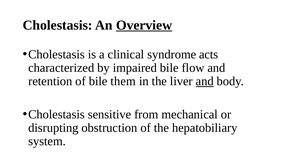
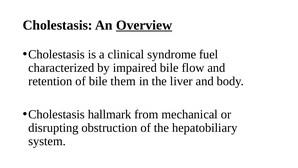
acts: acts -> fuel
and at (205, 81) underline: present -> none
sensitive: sensitive -> hallmark
